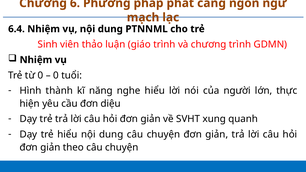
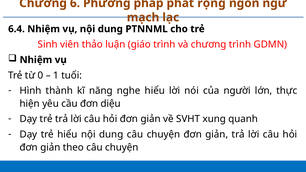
càng: càng -> rộng
0 at (56, 75): 0 -> 1
